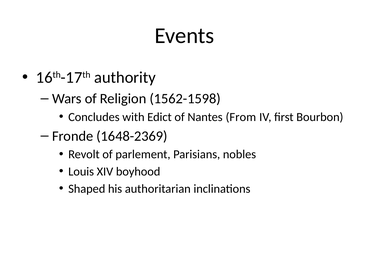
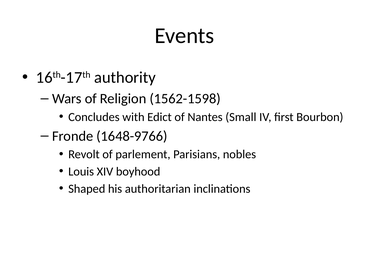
From: From -> Small
1648-2369: 1648-2369 -> 1648-9766
